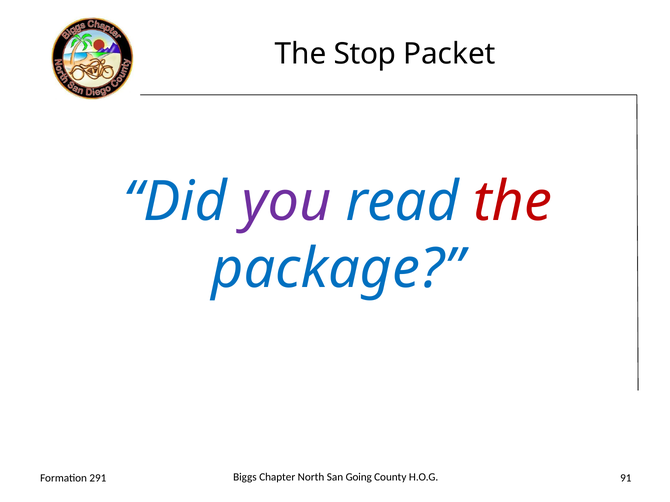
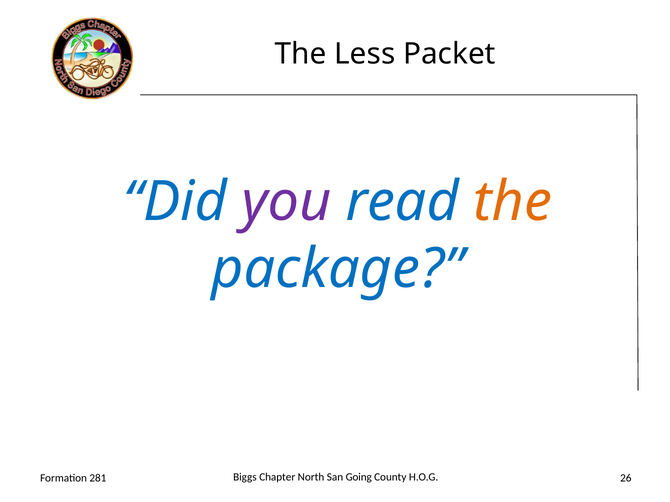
Stop: Stop -> Less
the at (513, 202) colour: red -> orange
91: 91 -> 26
291: 291 -> 281
